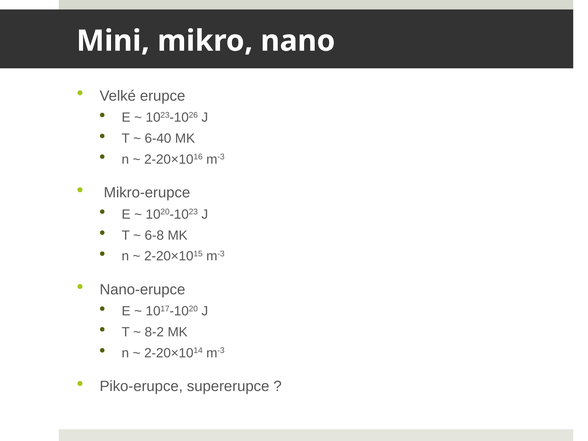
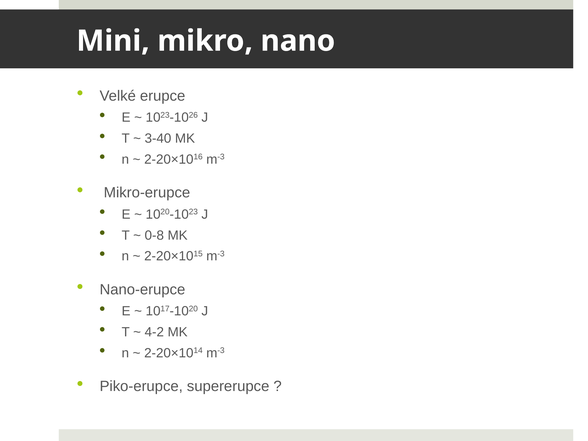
6-40: 6-40 -> 3-40
6-8: 6-8 -> 0-8
8-2: 8-2 -> 4-2
